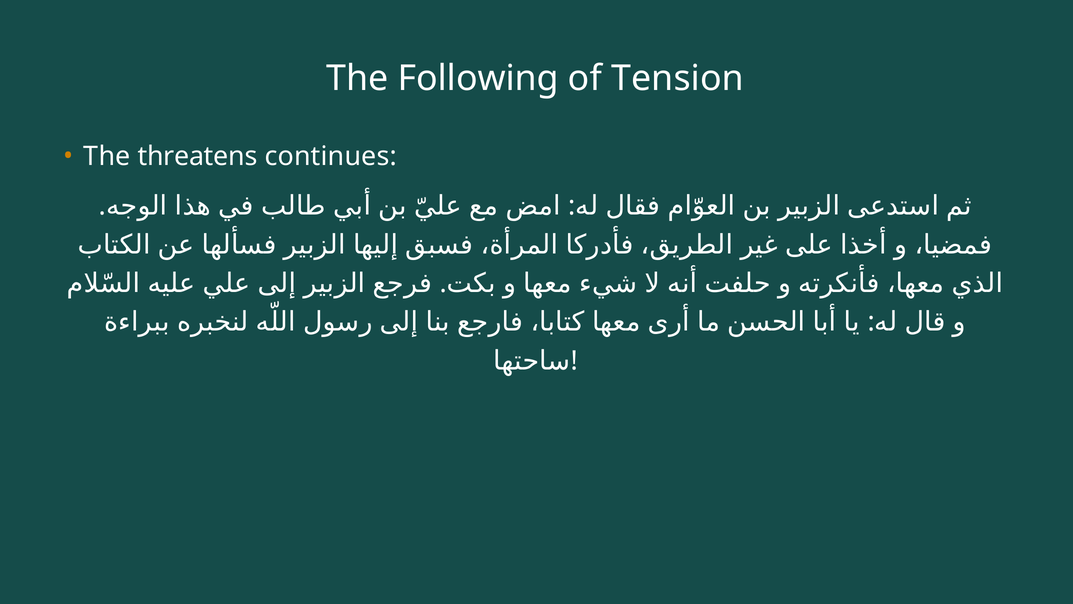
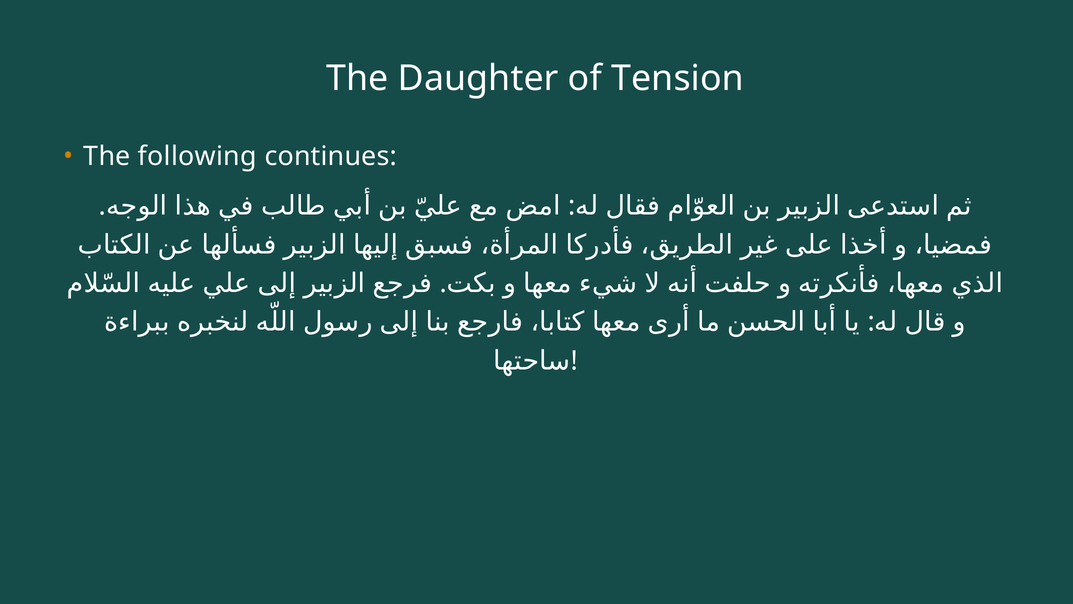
Following: Following -> Daughter
threatens: threatens -> following
